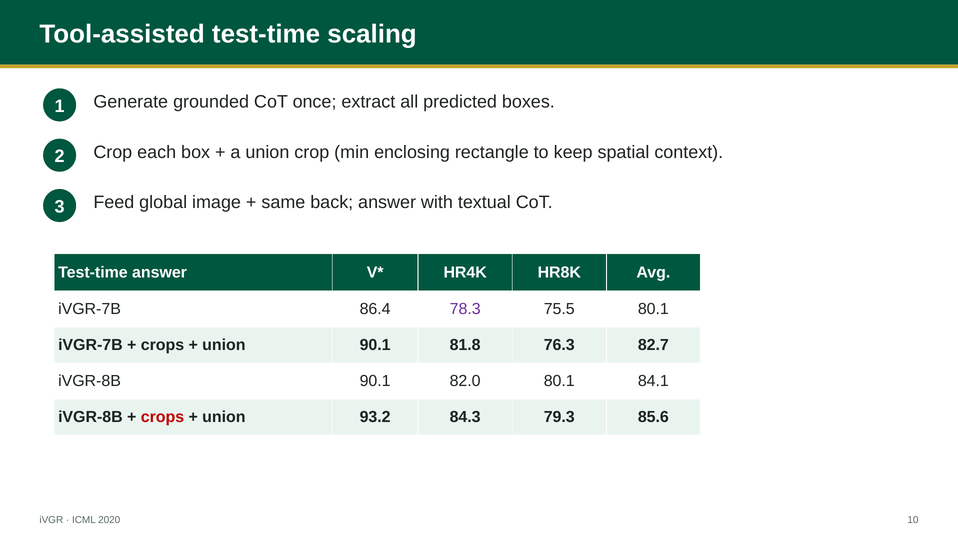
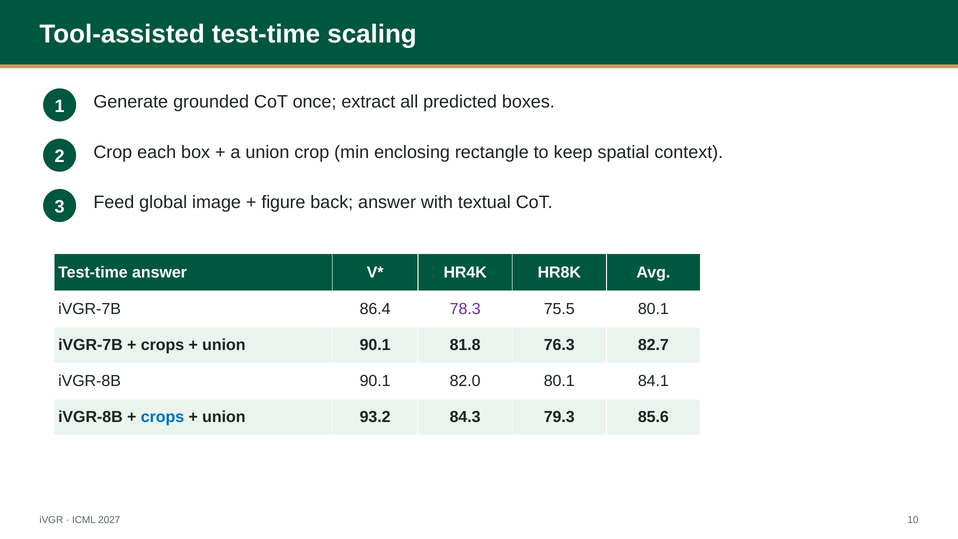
same: same -> figure
crops at (162, 417) colour: red -> blue
2020: 2020 -> 2027
